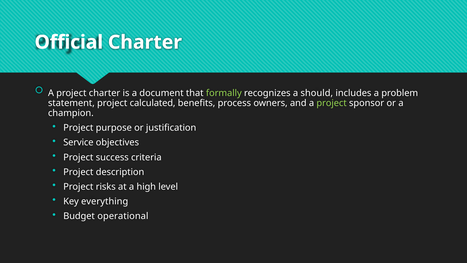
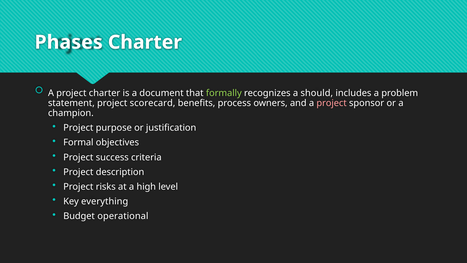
Official: Official -> Phases
calculated: calculated -> scorecard
project at (332, 103) colour: light green -> pink
Service: Service -> Formal
